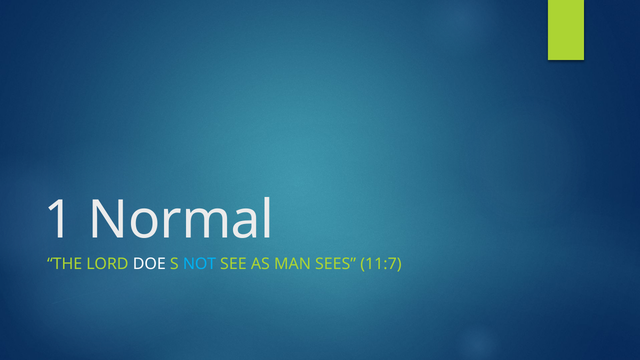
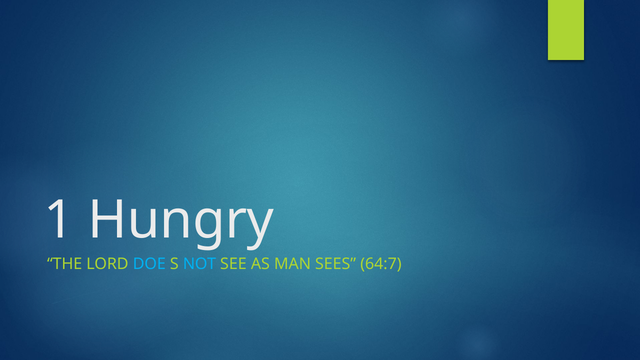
Normal: Normal -> Hungry
DOE colour: white -> light blue
11:7: 11:7 -> 64:7
